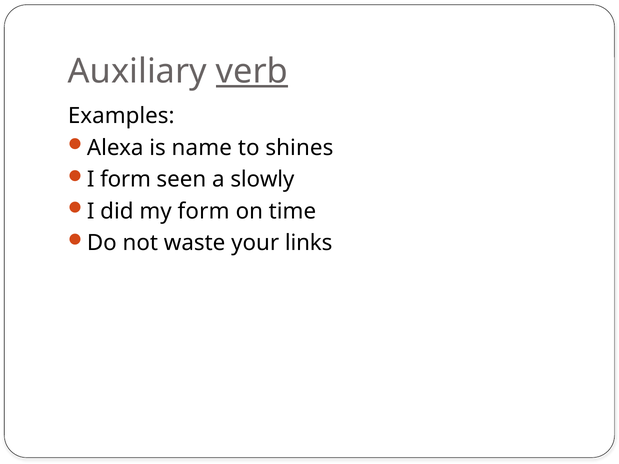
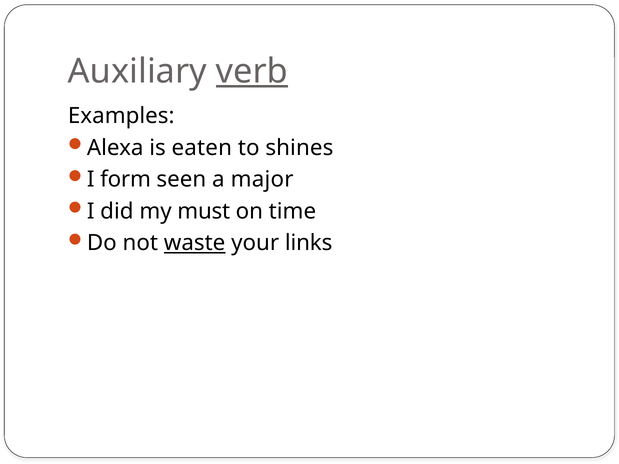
name: name -> eaten
slowly: slowly -> major
my form: form -> must
waste underline: none -> present
